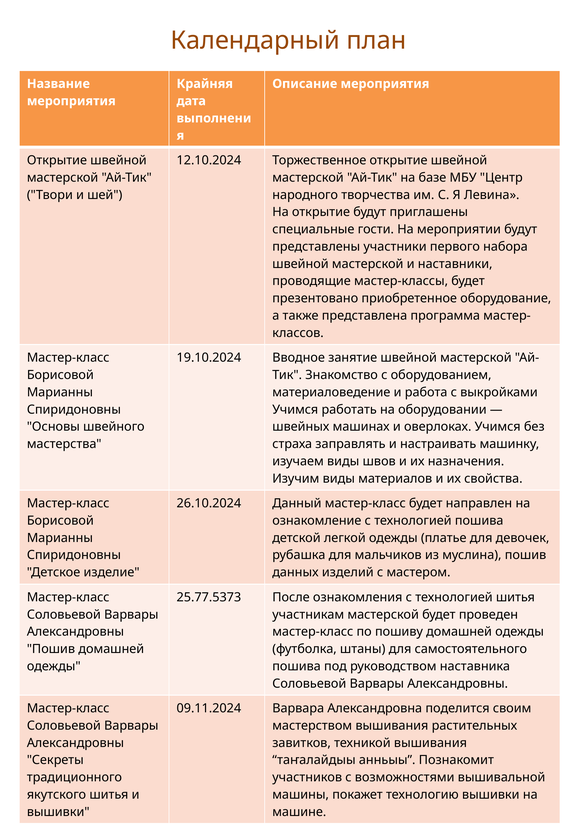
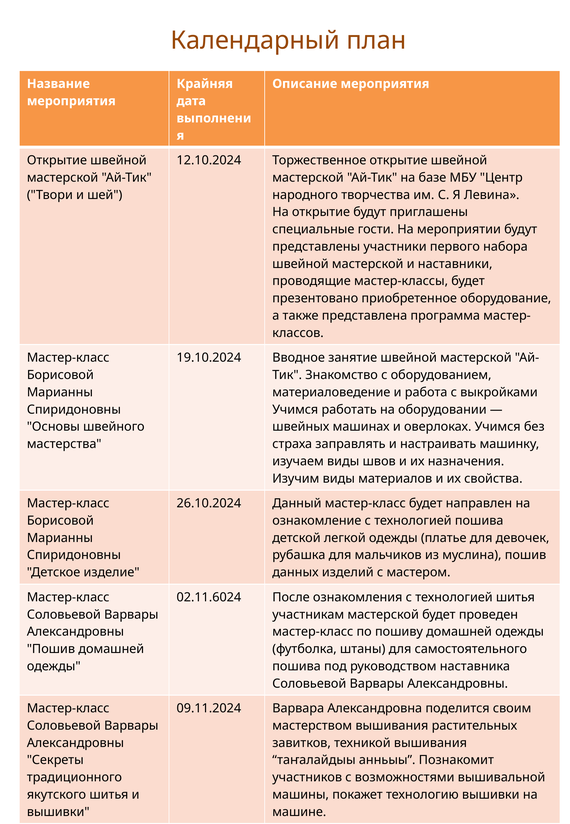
25.77.5373: 25.77.5373 -> 02.11.6024
